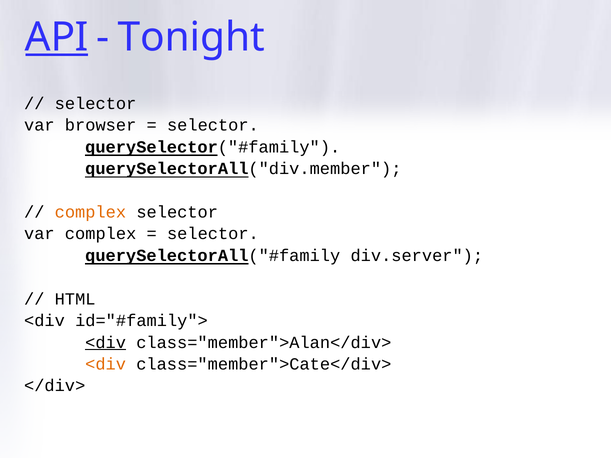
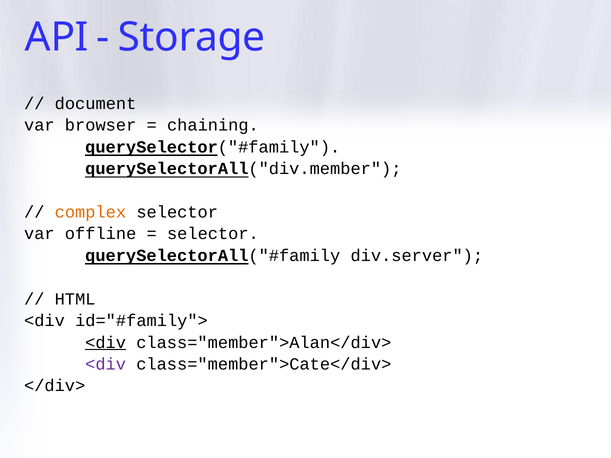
API underline: present -> none
Tonight: Tonight -> Storage
selector at (96, 104): selector -> document
selector at (213, 125): selector -> chaining
var complex: complex -> offline
<div at (106, 364) colour: orange -> purple
